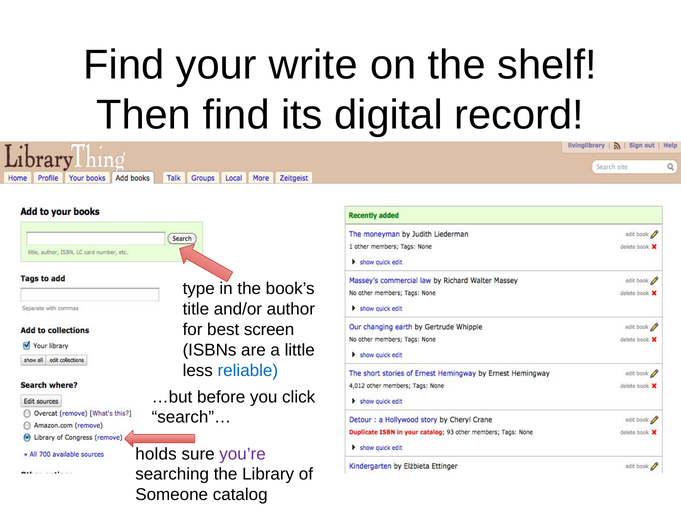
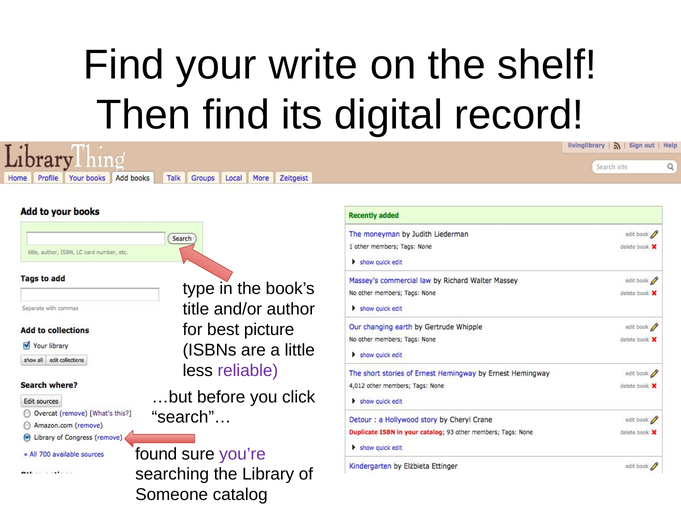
screen: screen -> picture
reliable colour: blue -> purple
holds: holds -> found
